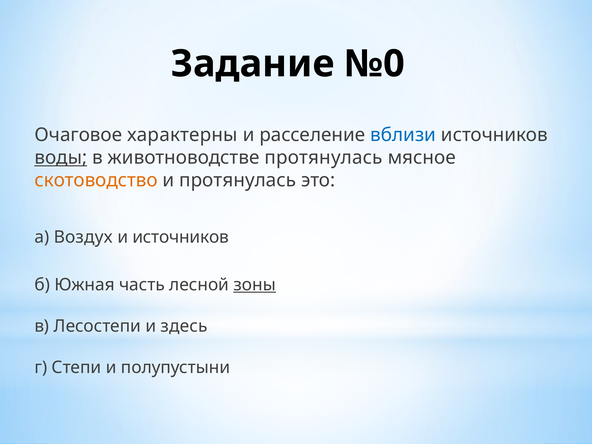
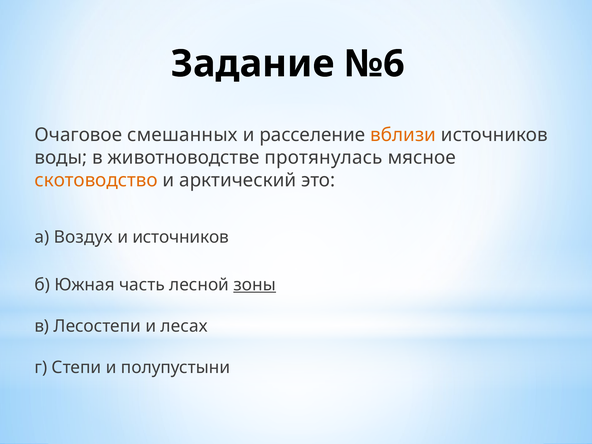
№0: №0 -> №6
характерны: характерны -> смешанных
вблизи colour: blue -> orange
воды underline: present -> none
и протянулась: протянулась -> арктический
здесь: здесь -> лесах
